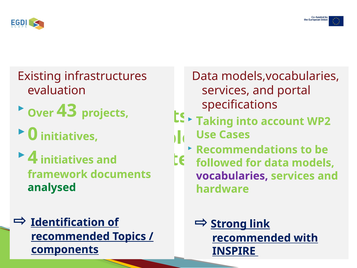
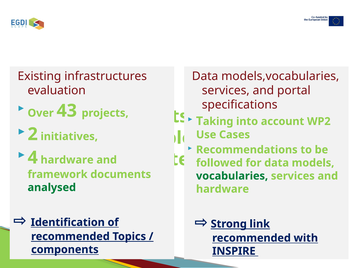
0: 0 -> 2
4 initiatives: initiatives -> hardware
vocabularies colour: purple -> green
